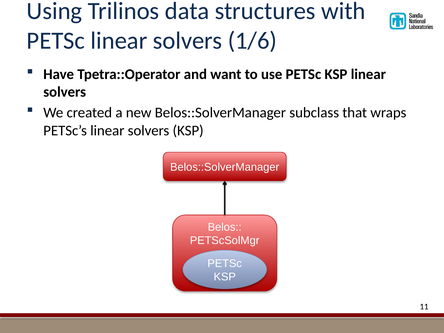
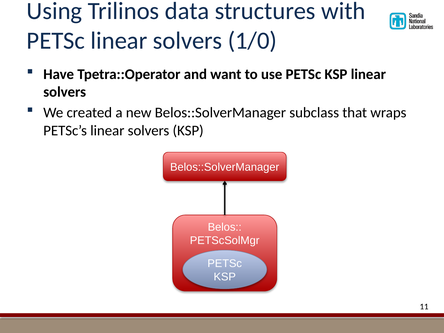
1/6: 1/6 -> 1/0
